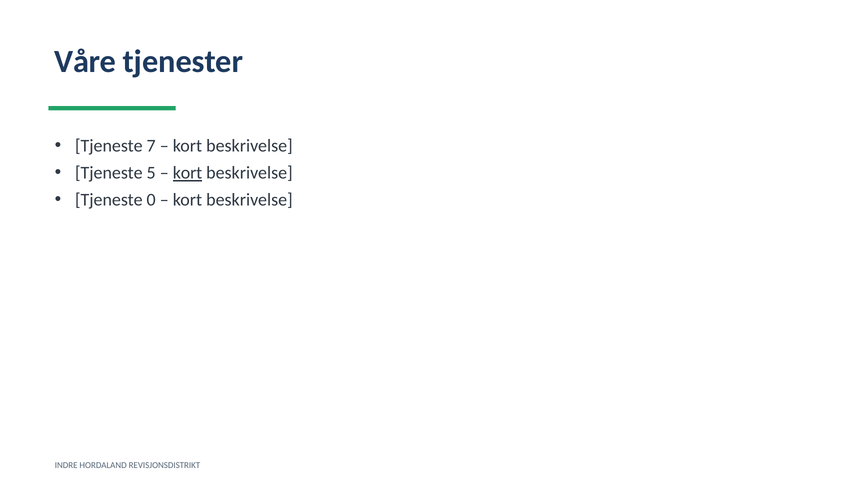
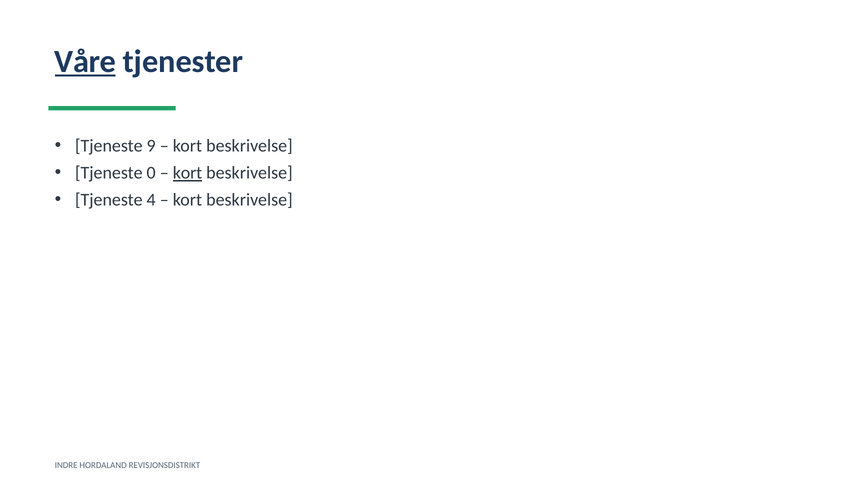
Våre underline: none -> present
7: 7 -> 9
5: 5 -> 0
0: 0 -> 4
